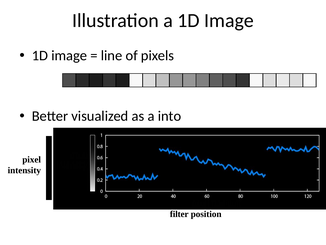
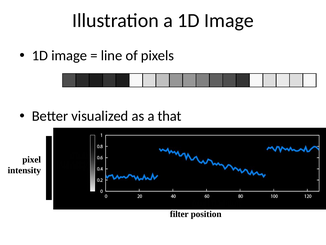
into: into -> that
